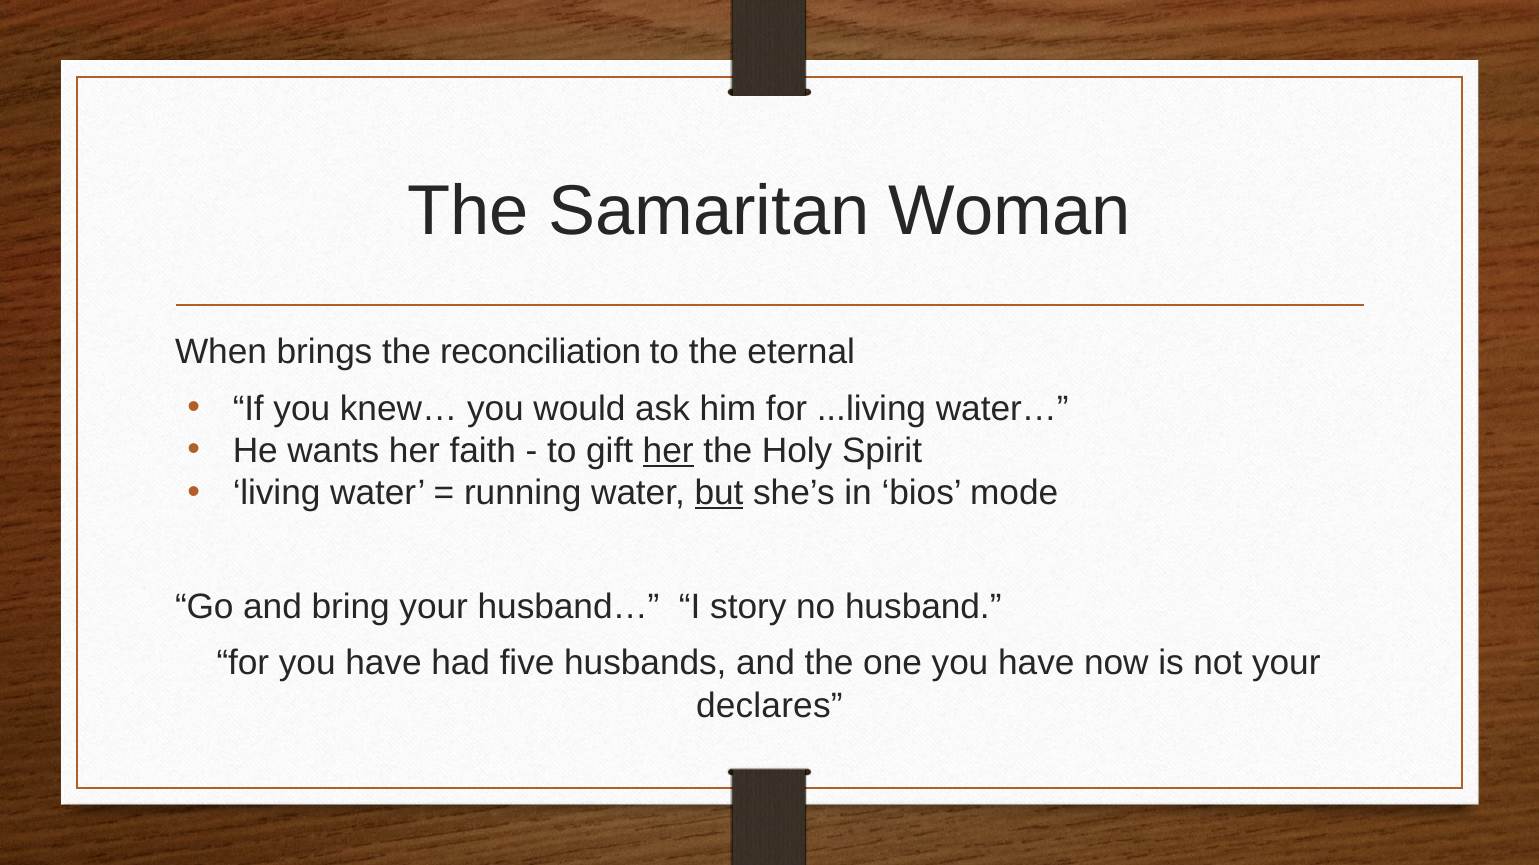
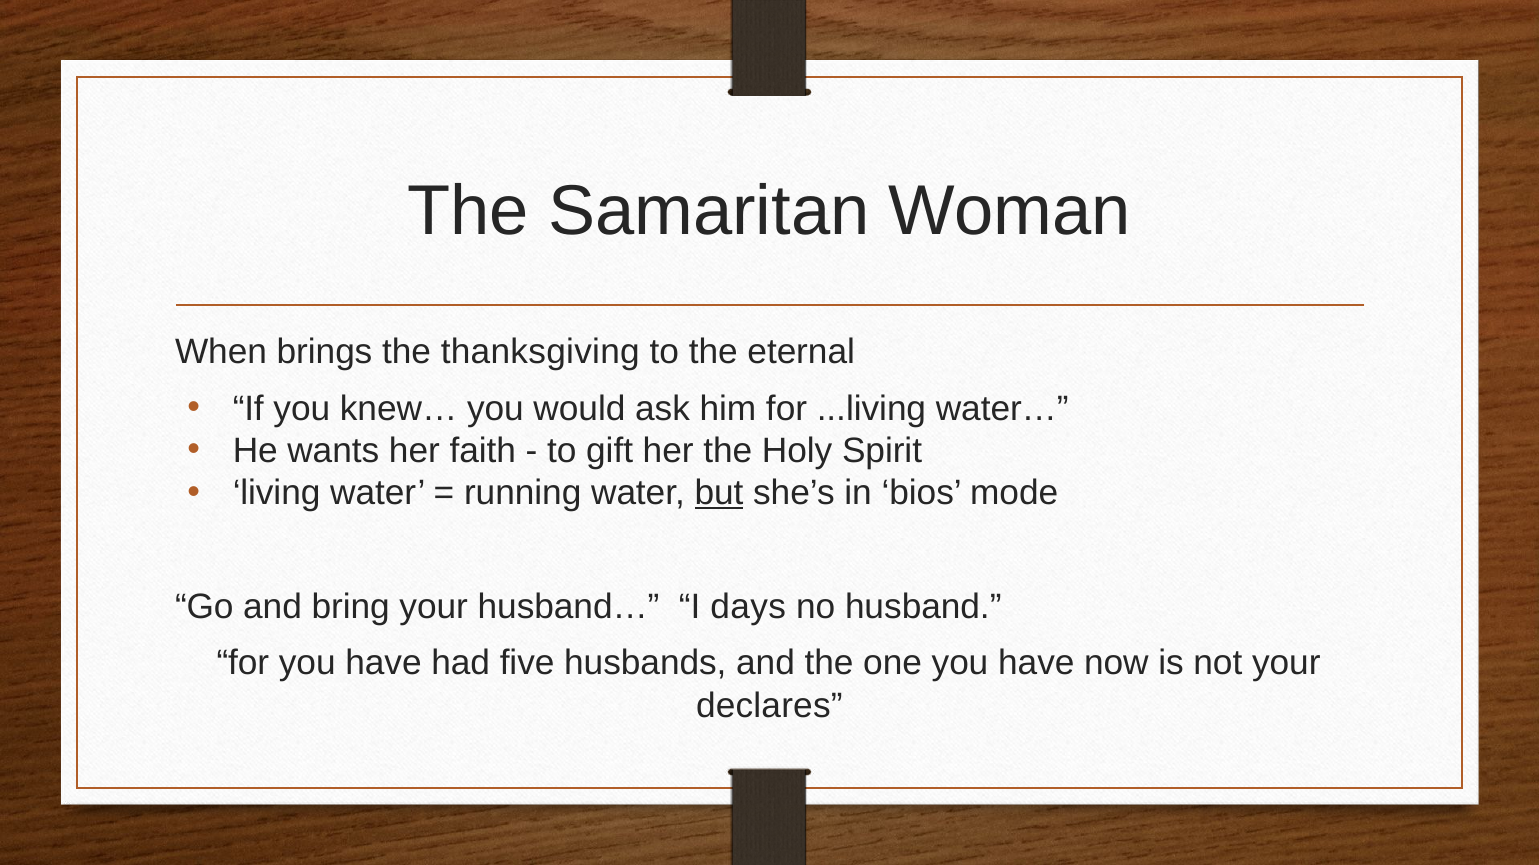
reconciliation: reconciliation -> thanksgiving
her at (668, 451) underline: present -> none
story: story -> days
